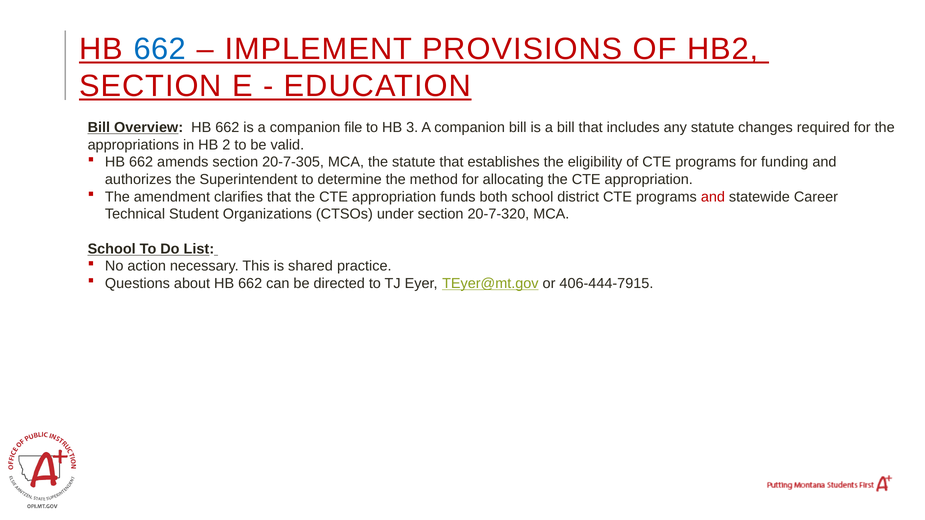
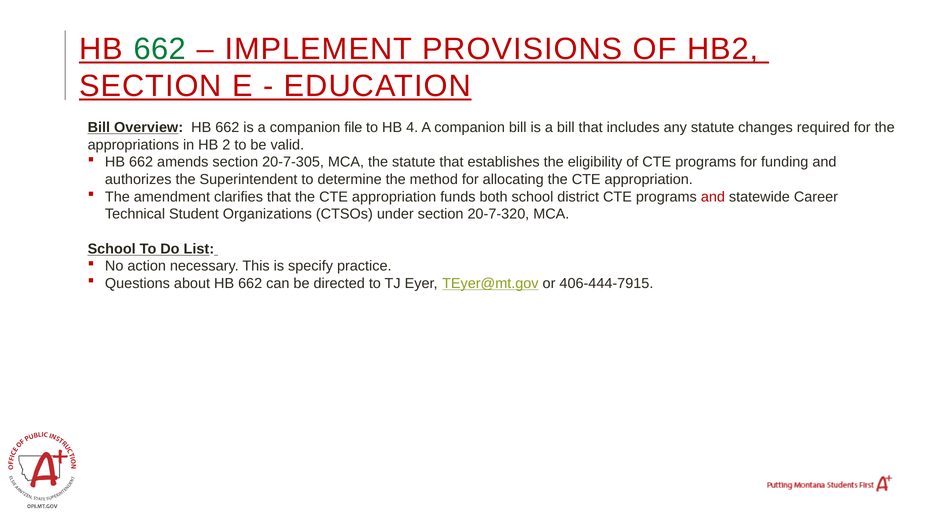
662 at (160, 49) colour: blue -> green
3: 3 -> 4
shared: shared -> specify
